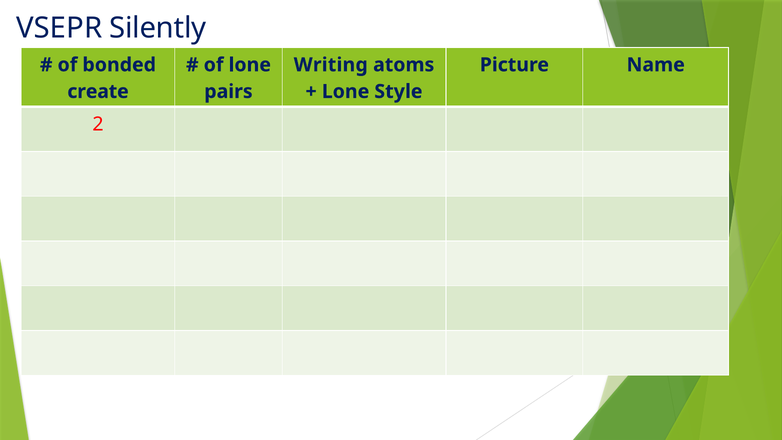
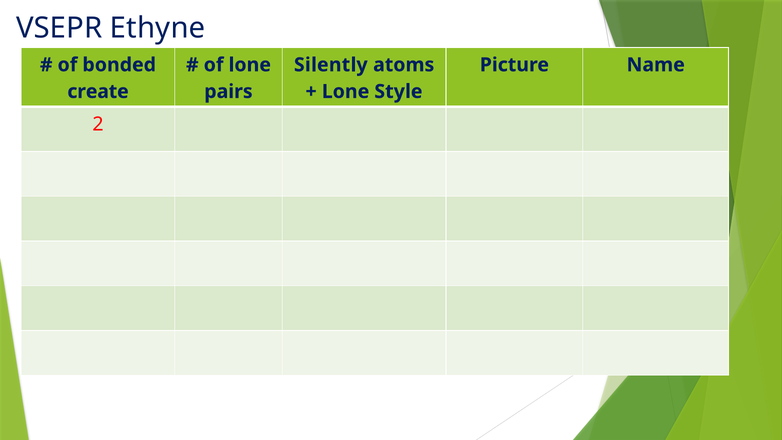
Silently: Silently -> Ethyne
Writing: Writing -> Silently
